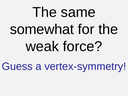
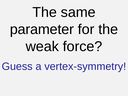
somewhat: somewhat -> parameter
